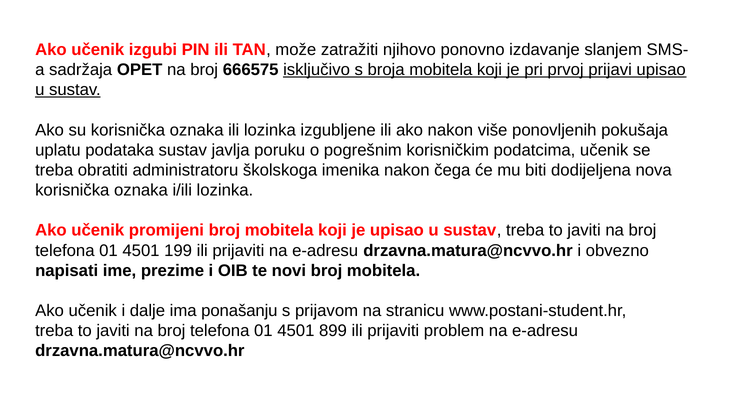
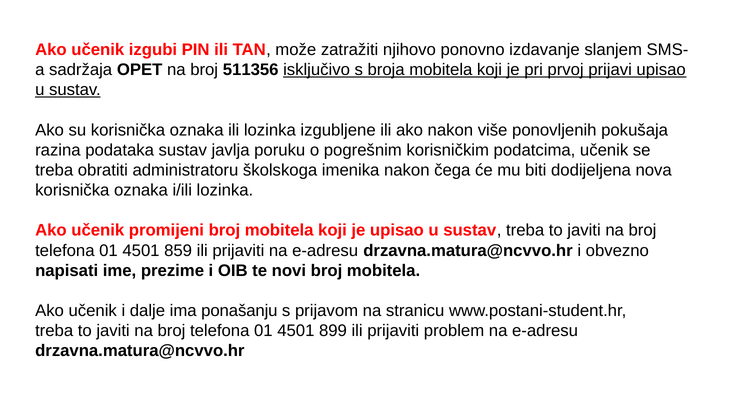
666575: 666575 -> 511356
uplatu: uplatu -> razina
199: 199 -> 859
